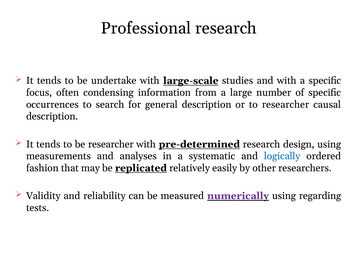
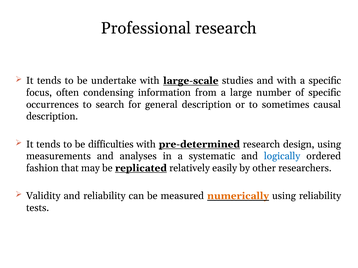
to researcher: researcher -> sometimes
be researcher: researcher -> difficulties
numerically colour: purple -> orange
using regarding: regarding -> reliability
